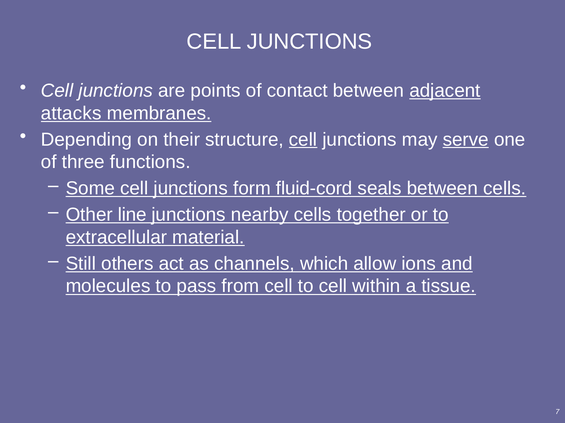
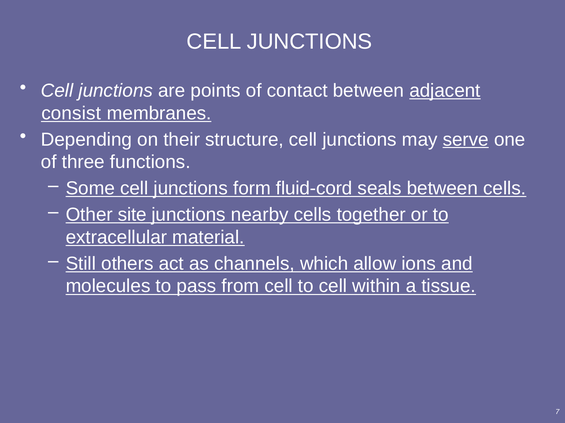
attacks: attacks -> consist
cell at (303, 140) underline: present -> none
line: line -> site
